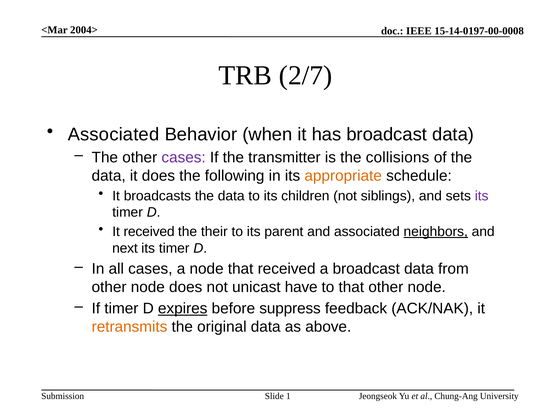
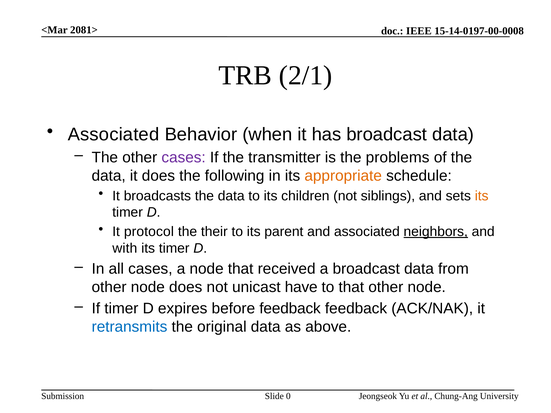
2004>: 2004> -> 2081>
2/7: 2/7 -> 2/1
collisions: collisions -> problems
its at (482, 196) colour: purple -> orange
It received: received -> protocol
next: next -> with
expires underline: present -> none
before suppress: suppress -> feedback
retransmits colour: orange -> blue
1: 1 -> 0
